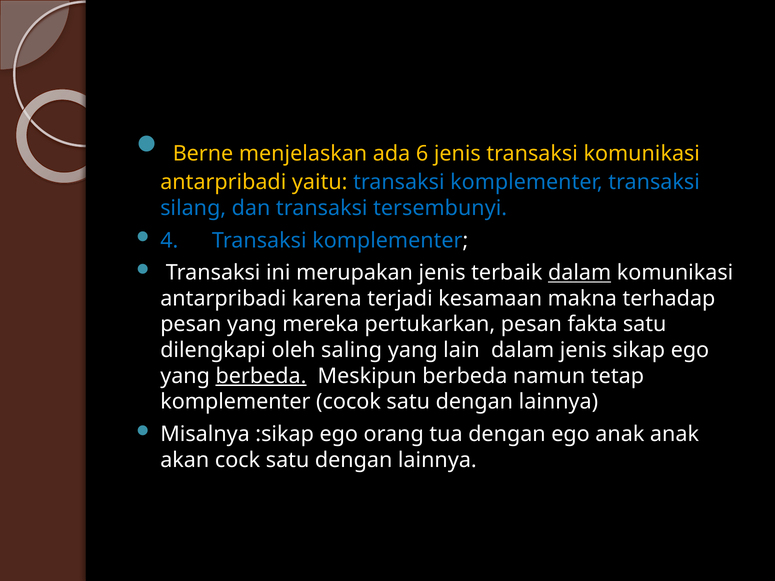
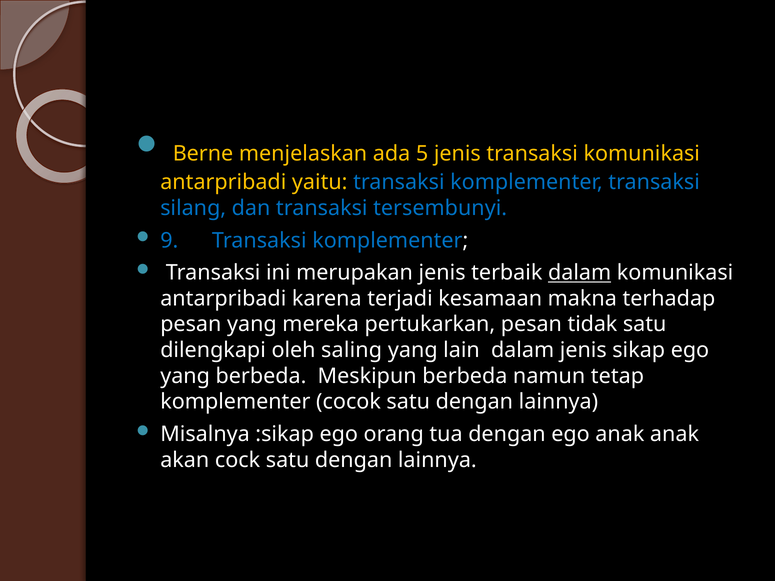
6: 6 -> 5
4: 4 -> 9
fakta: fakta -> tidak
berbeda at (261, 376) underline: present -> none
